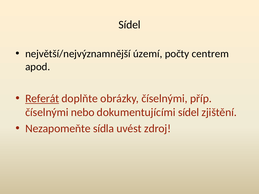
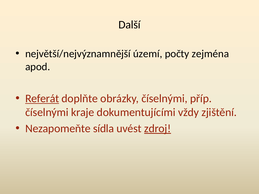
Sídel at (130, 25): Sídel -> Další
centrem: centrem -> zejména
nebo: nebo -> kraje
dokumentujícími sídel: sídel -> vždy
zdroj underline: none -> present
